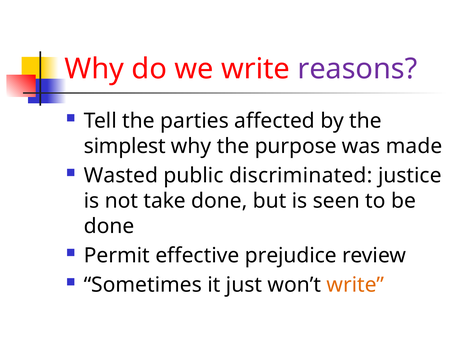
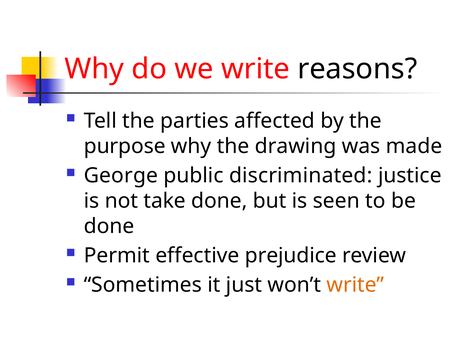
reasons colour: purple -> black
simplest: simplest -> purpose
purpose: purpose -> drawing
Wasted: Wasted -> George
